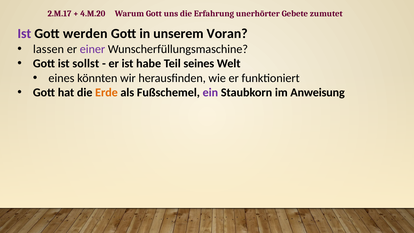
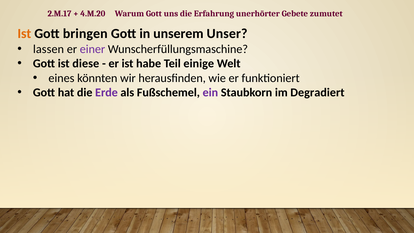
Ist at (24, 34) colour: purple -> orange
werden: werden -> bringen
Voran: Voran -> Unser
sollst: sollst -> diese
seines: seines -> einige
Erde colour: orange -> purple
Anweisung: Anweisung -> Degradiert
